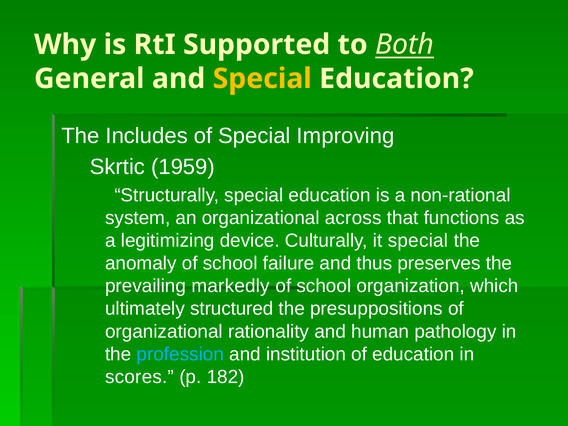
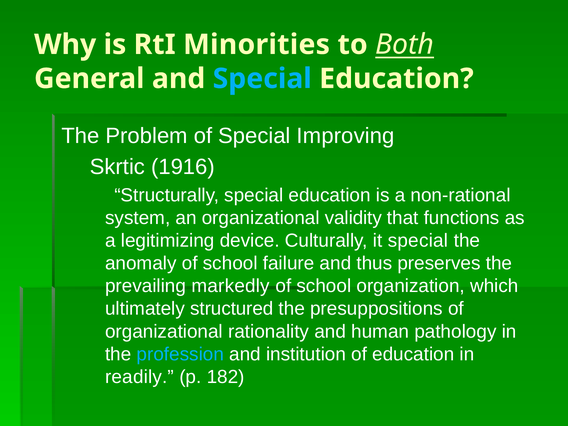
Supported: Supported -> Minorities
Special at (262, 79) colour: yellow -> light blue
Includes: Includes -> Problem
1959: 1959 -> 1916
across: across -> validity
scores: scores -> readily
